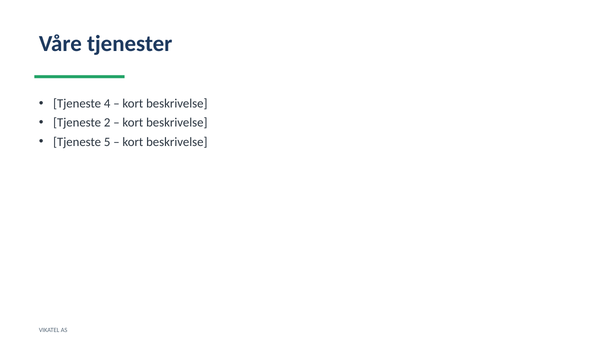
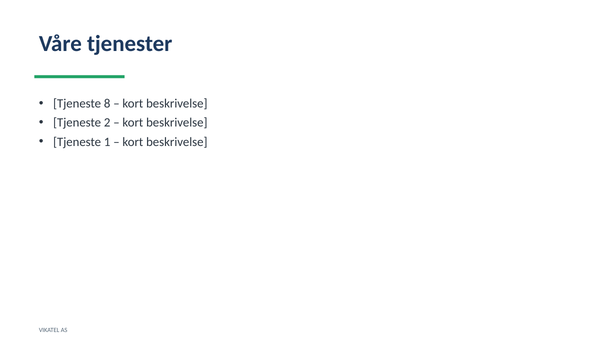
4: 4 -> 8
5: 5 -> 1
